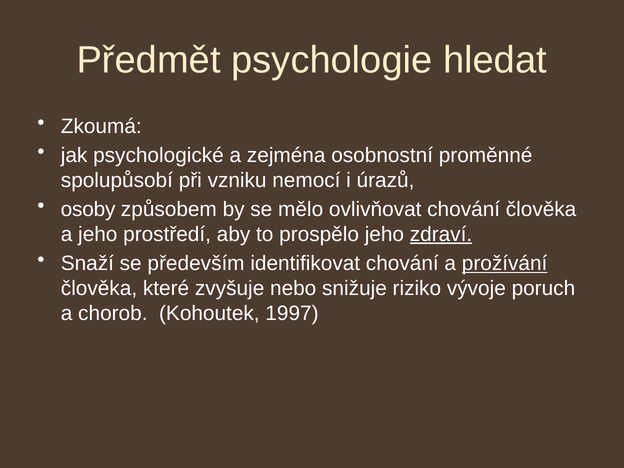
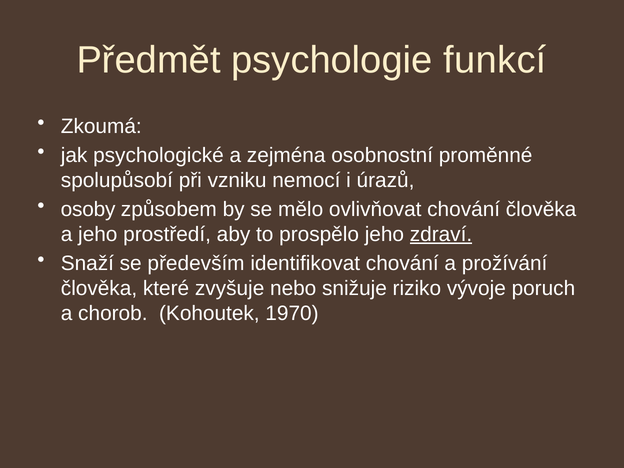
hledat: hledat -> funkcí
prožívání underline: present -> none
1997: 1997 -> 1970
